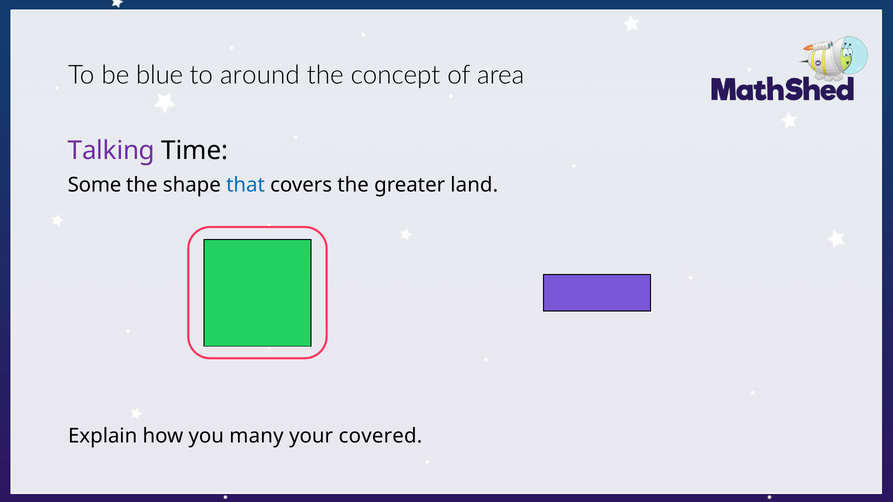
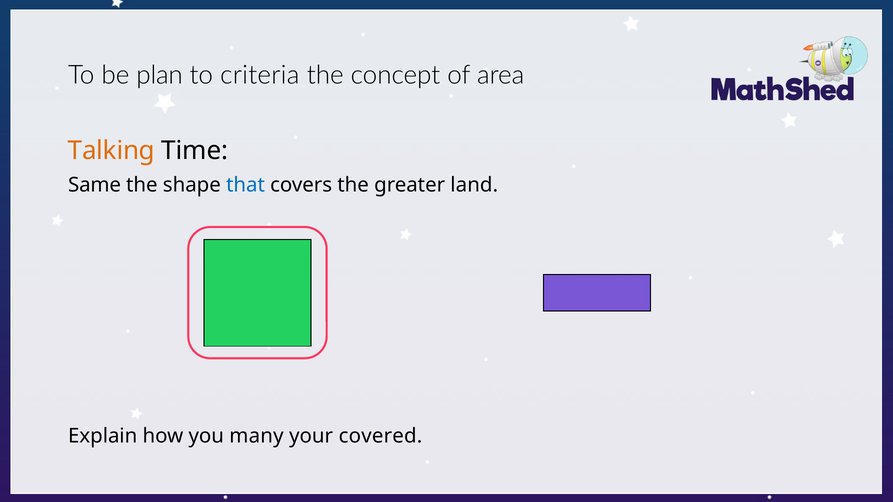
blue: blue -> plan
around: around -> criteria
Talking colour: purple -> orange
Some: Some -> Same
